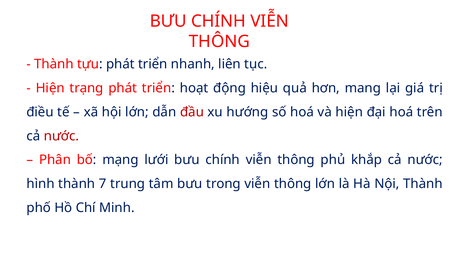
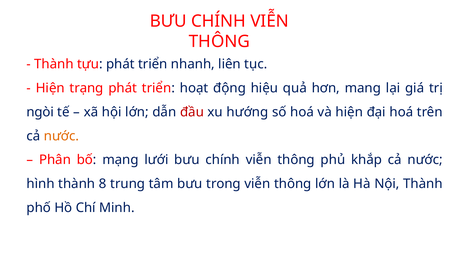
điều: điều -> ngòi
nước at (61, 136) colour: red -> orange
7: 7 -> 8
